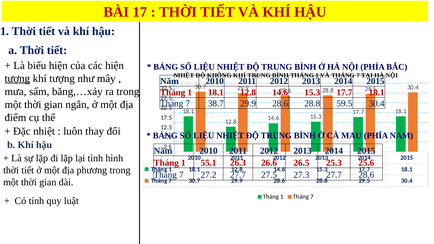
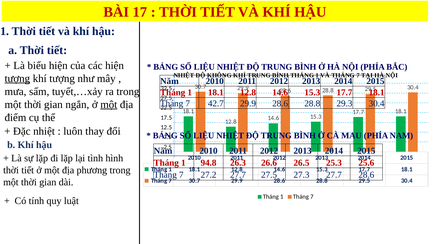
băng,…xảy: băng,…xảy -> tuyết,…xảy
một at (109, 105) underline: none -> present
38.7: 38.7 -> 42.7
59.5: 59.5 -> 29.3
55.1: 55.1 -> 94.8
